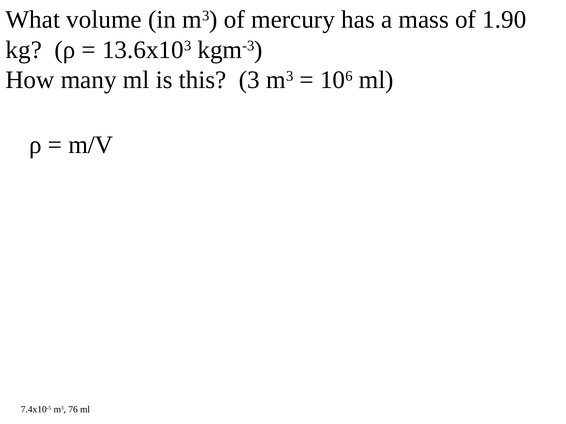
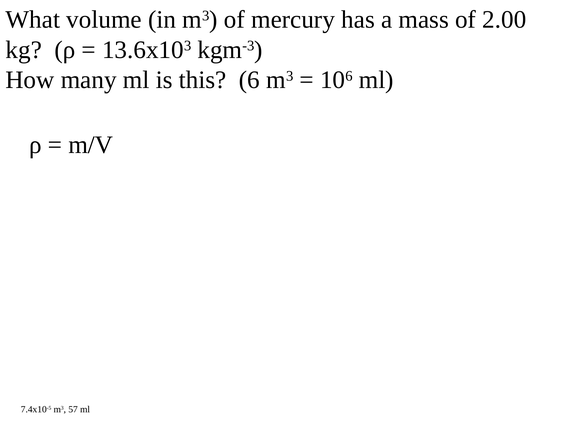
1.90: 1.90 -> 2.00
3: 3 -> 6
76: 76 -> 57
